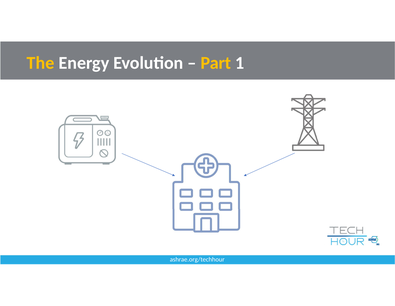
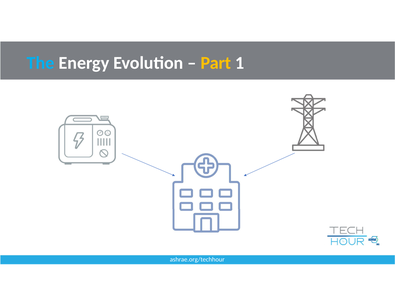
The colour: yellow -> light blue
